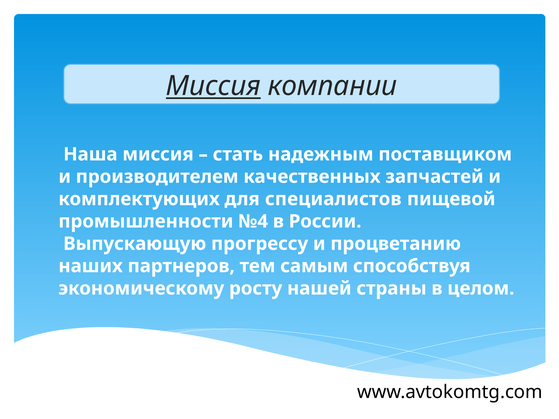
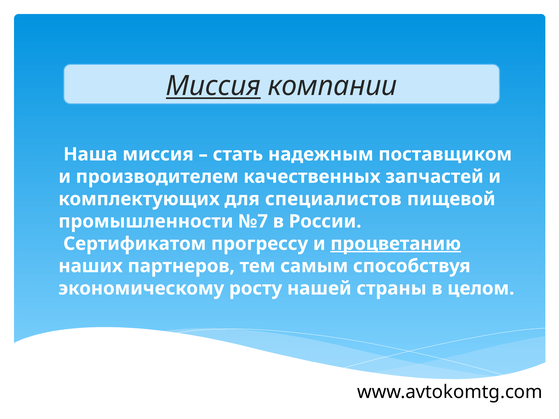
№4: №4 -> №7
Выпускающую: Выпускающую -> Сертификатом
процветанию underline: none -> present
